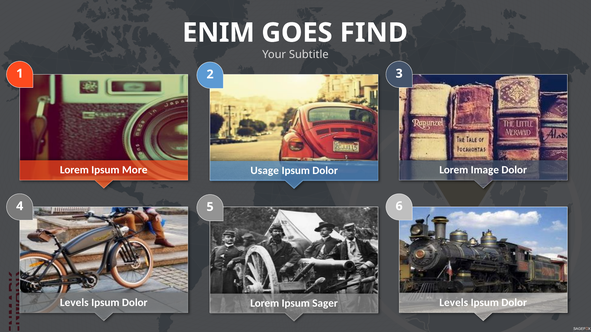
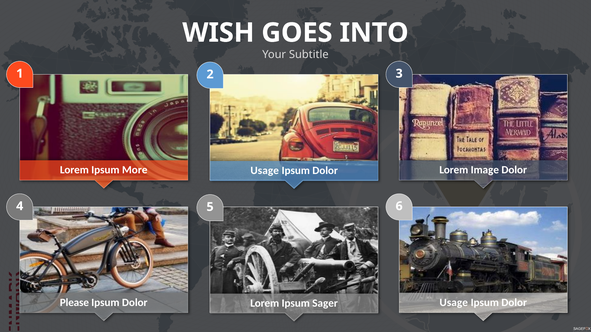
ENIM: ENIM -> WISH
FIND: FIND -> INTO
Levels at (74, 303): Levels -> Please
Levels at (454, 303): Levels -> Usage
